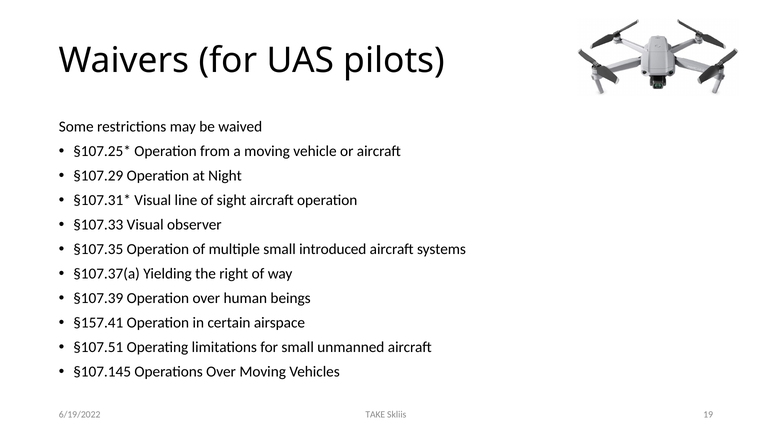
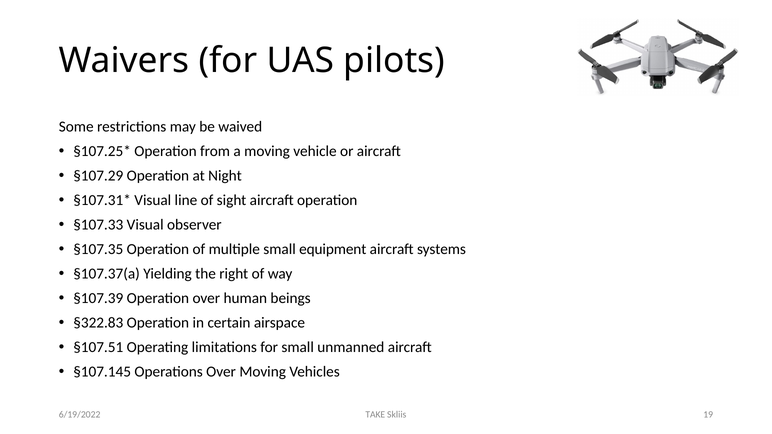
introduced: introduced -> equipment
§157.41: §157.41 -> §322.83
